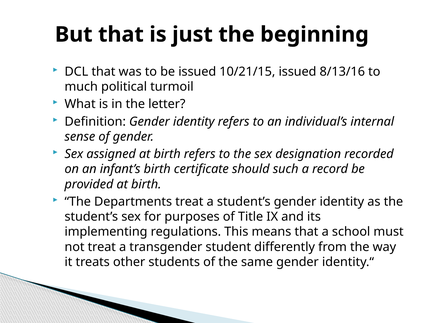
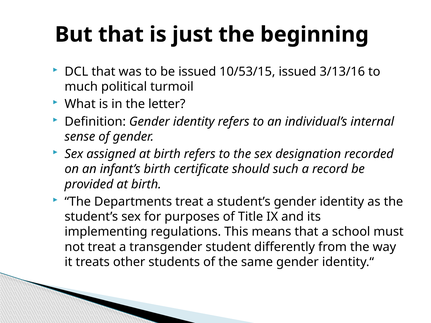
10/21/15: 10/21/15 -> 10/53/15
8/13/16: 8/13/16 -> 3/13/16
